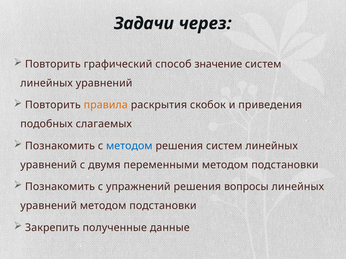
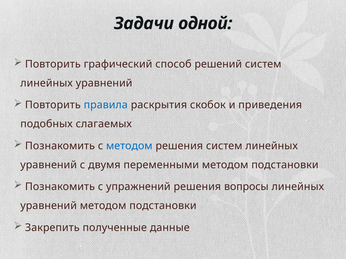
через: через -> одной
значение: значение -> решений
правила colour: orange -> blue
